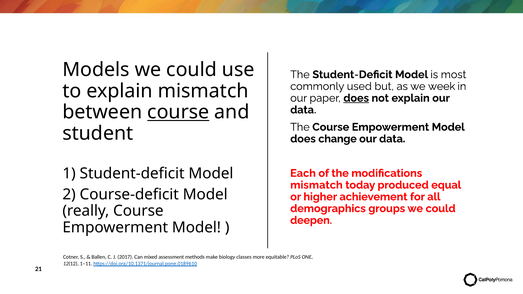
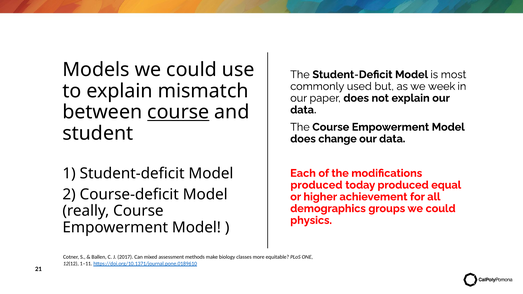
does at (356, 98) underline: present -> none
mismatch at (316, 185): mismatch -> produced
deepen: deepen -> physics
